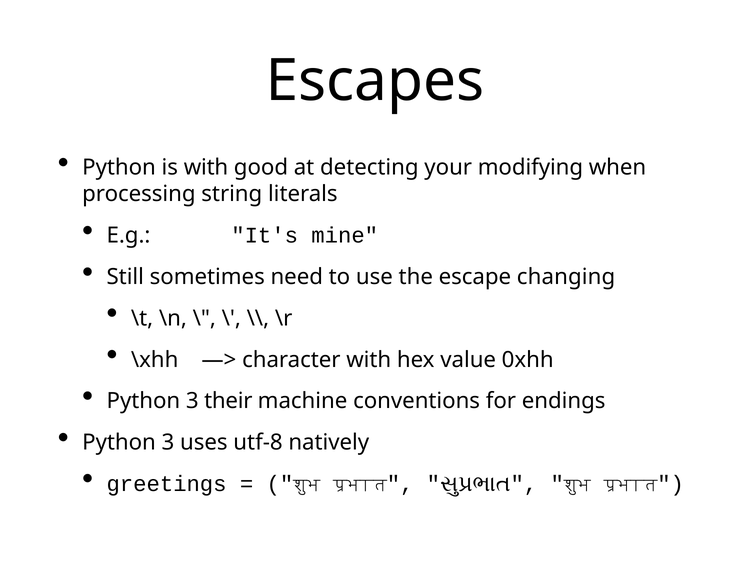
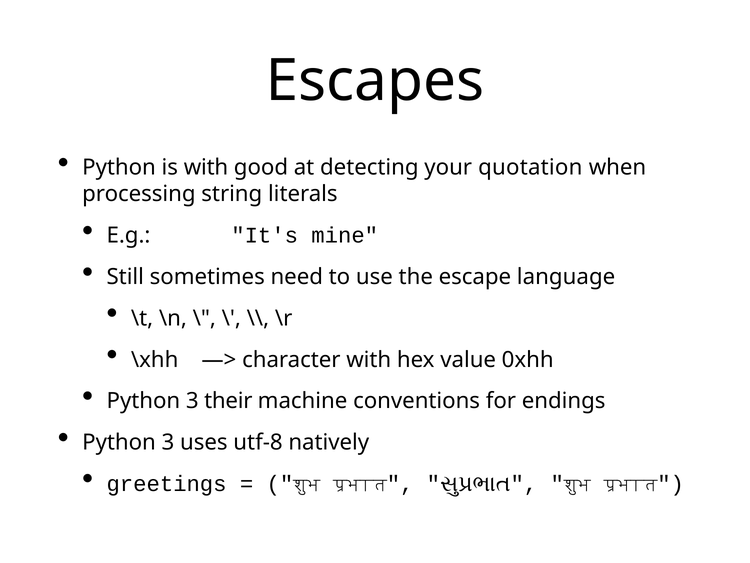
modifying: modifying -> quotation
changing: changing -> language
